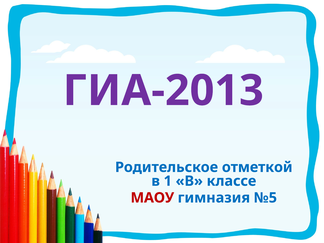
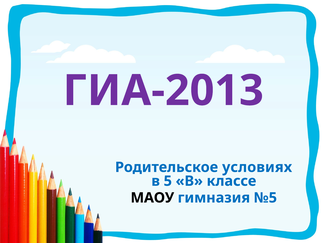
отметкой: отметкой -> условиях
1: 1 -> 5
МАОУ colour: red -> black
